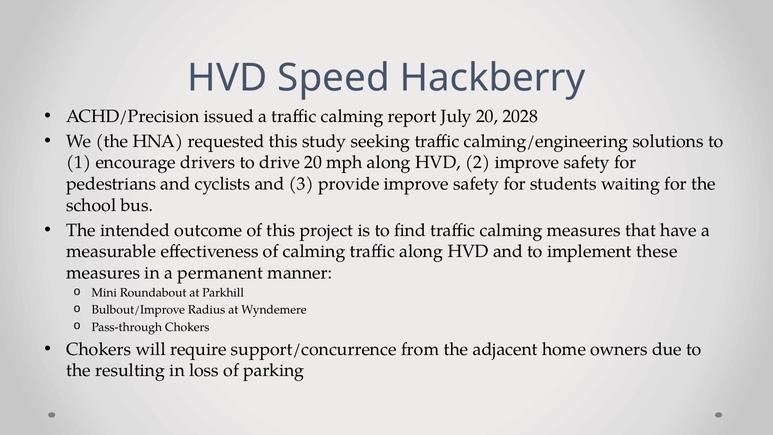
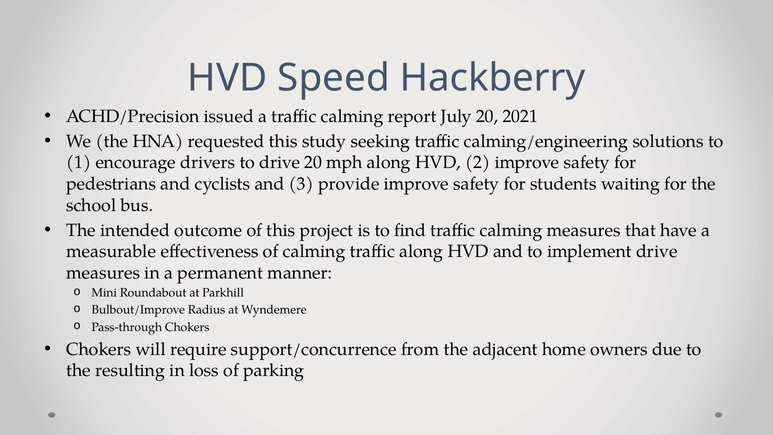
2028: 2028 -> 2021
implement these: these -> drive
